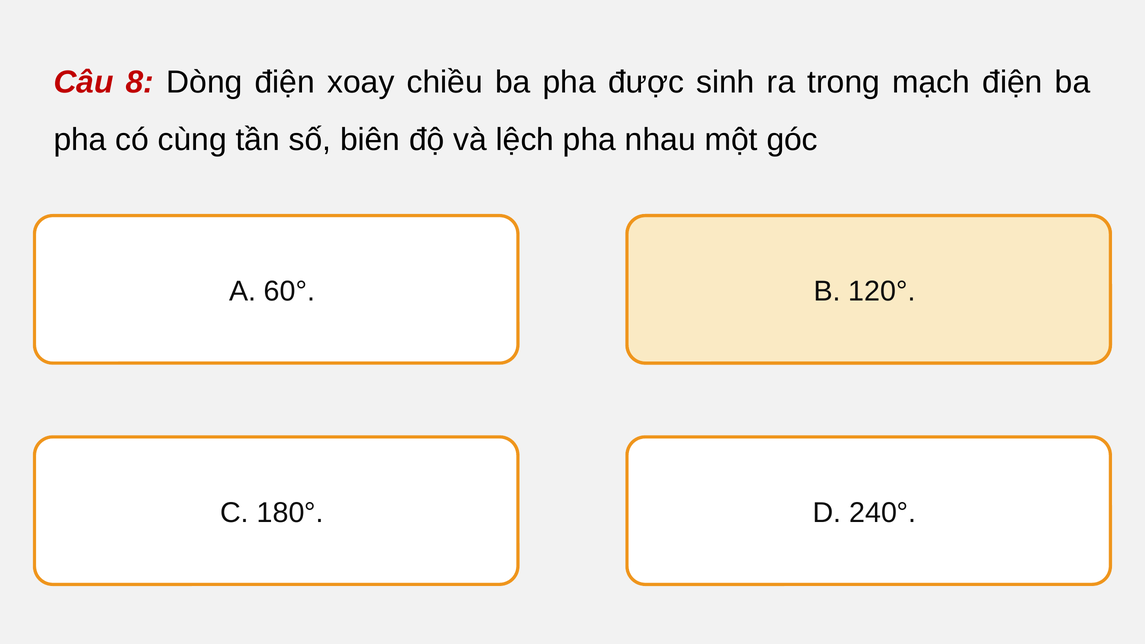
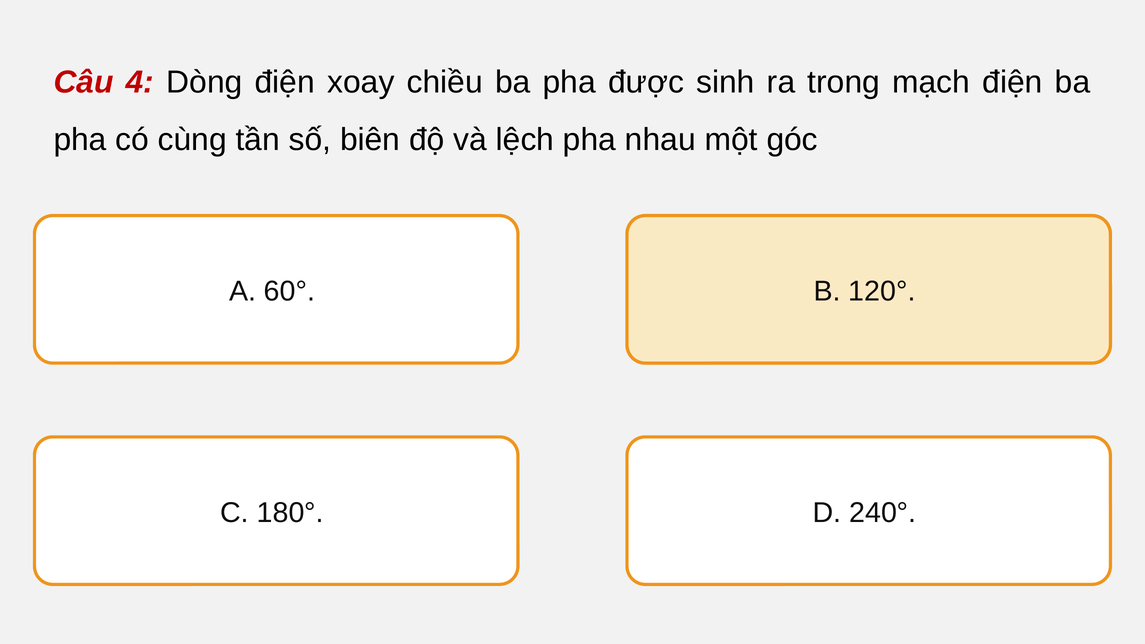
8: 8 -> 4
